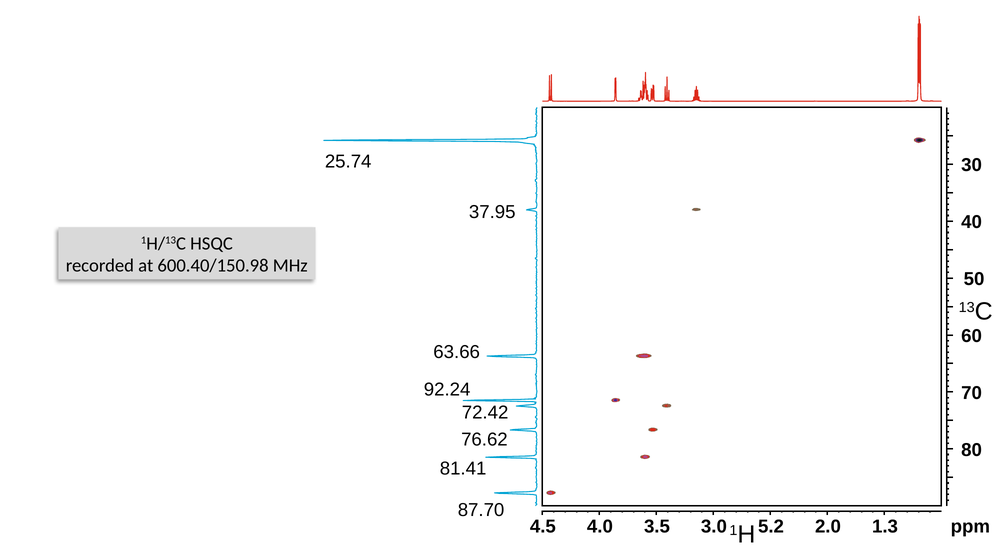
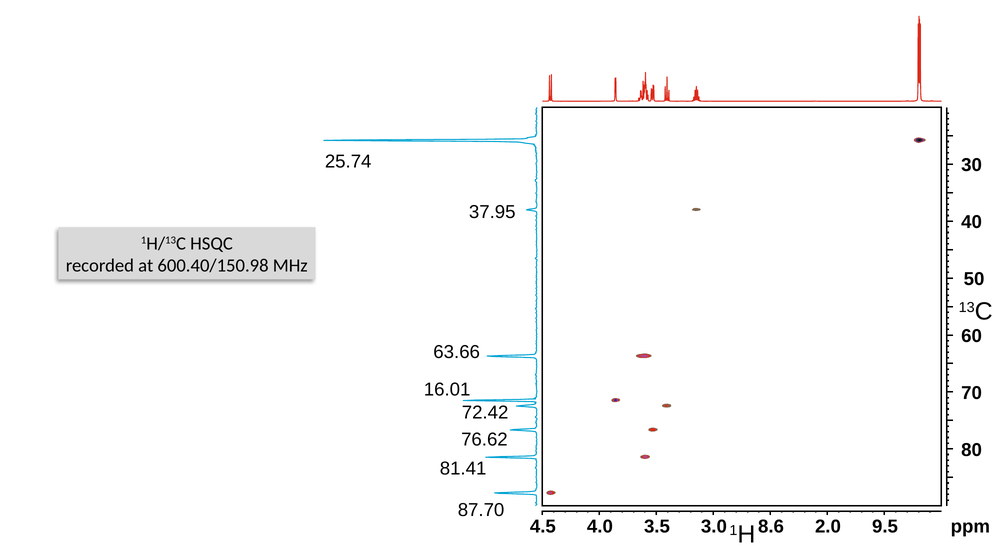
92.24: 92.24 -> 16.01
5.2: 5.2 -> 8.6
1.3: 1.3 -> 9.5
